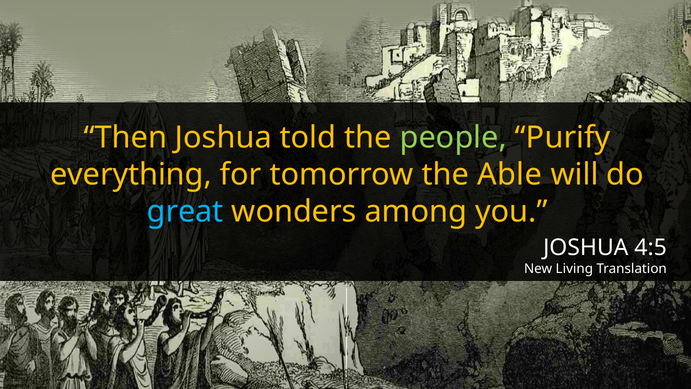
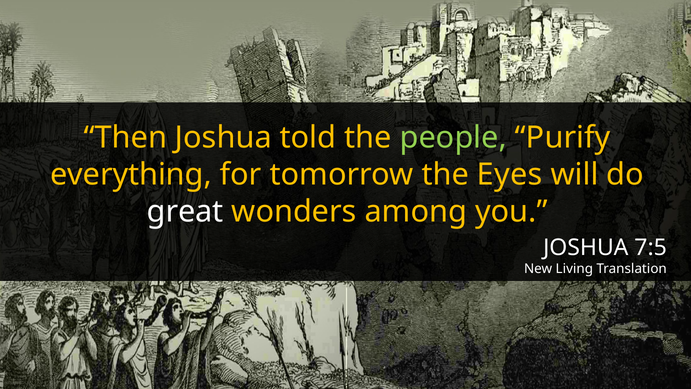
Able: Able -> Eyes
great colour: light blue -> white
4:5: 4:5 -> 7:5
